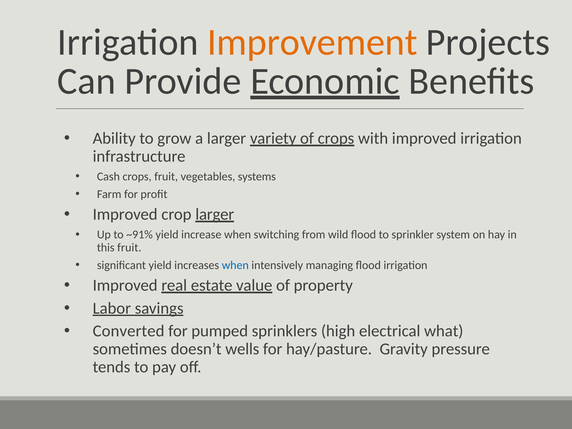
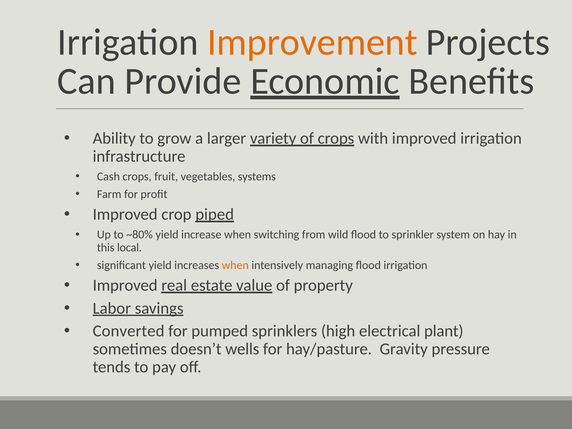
crop larger: larger -> piped
~91%: ~91% -> ~80%
this fruit: fruit -> local
when at (235, 265) colour: blue -> orange
what: what -> plant
